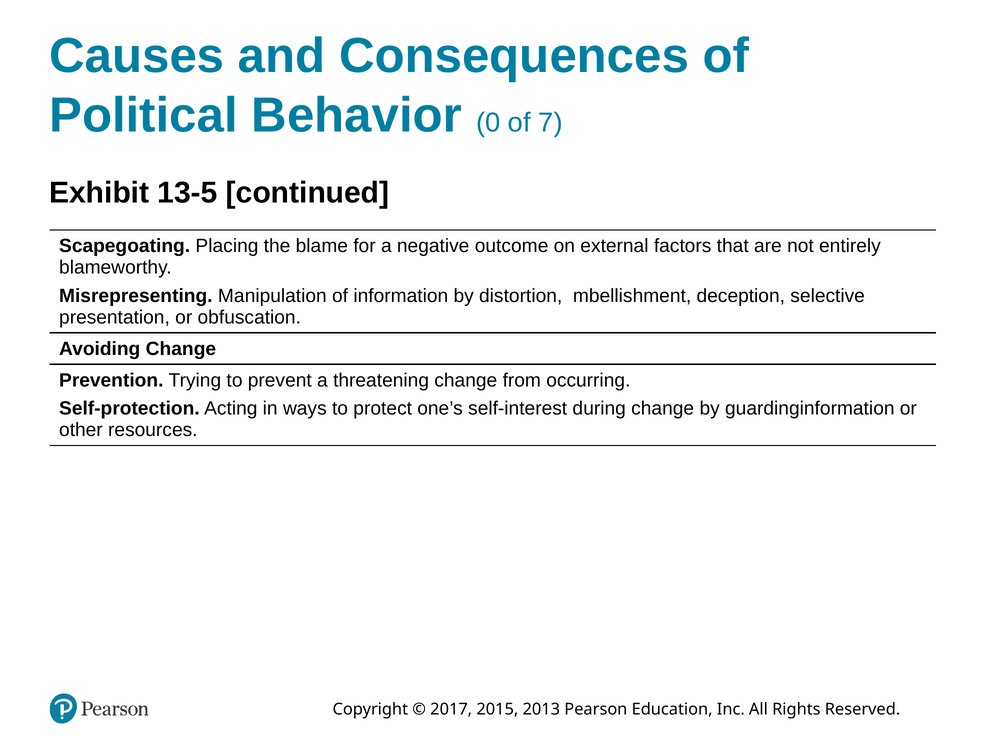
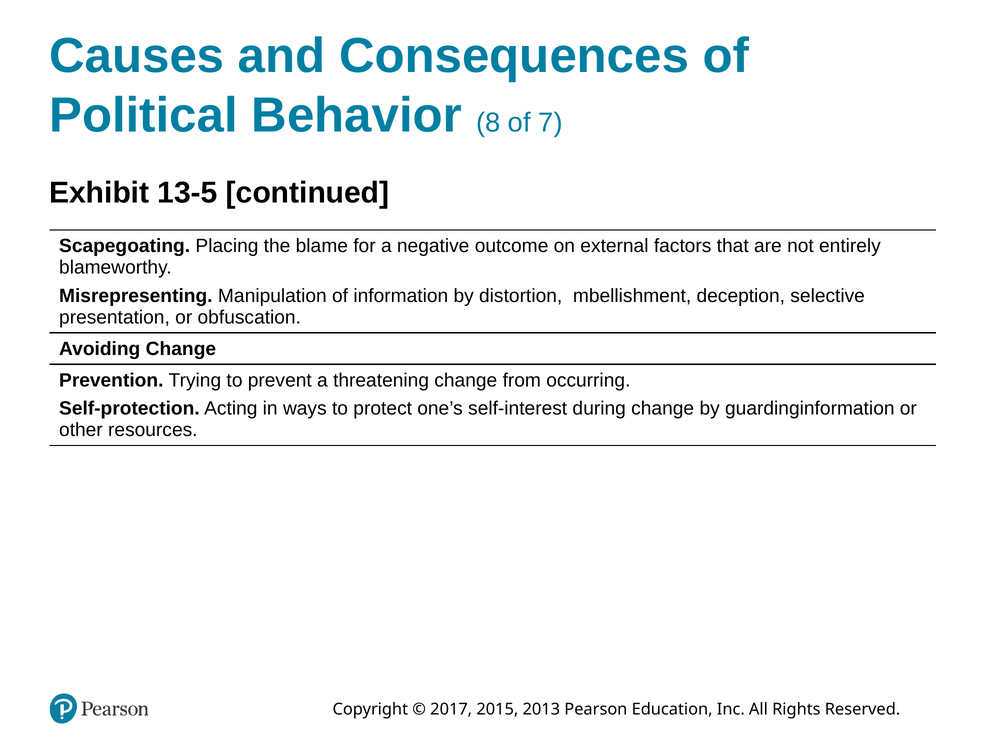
0: 0 -> 8
